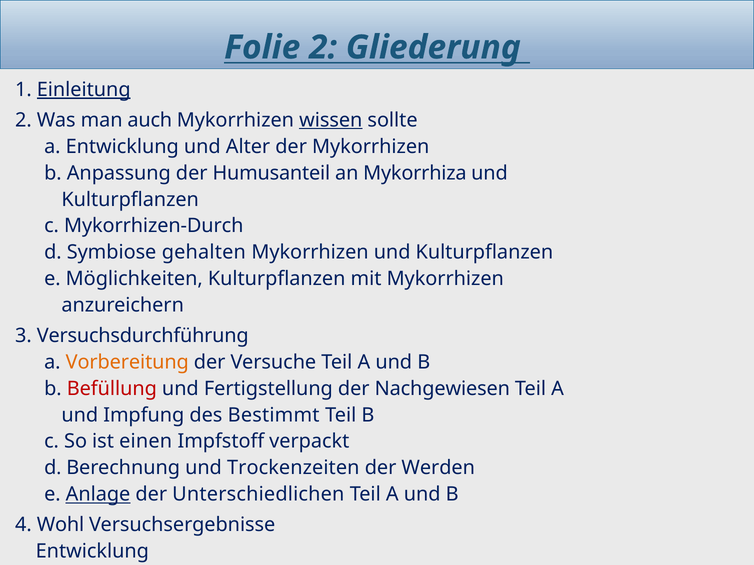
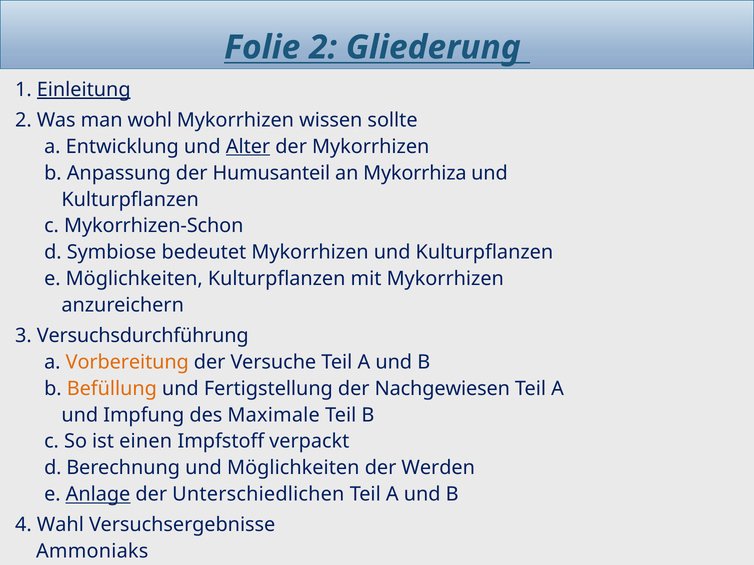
auch: auch -> wohl
wissen underline: present -> none
Alter underline: none -> present
Mykorrhizen-Durch: Mykorrhizen-Durch -> Mykorrhizen-Schon
gehalten: gehalten -> bedeutet
Befüllung colour: red -> orange
Bestimmt: Bestimmt -> Maximale
und Trockenzeiten: Trockenzeiten -> Möglichkeiten
Wohl: Wohl -> Wahl
Entwicklung at (92, 552): Entwicklung -> Ammoniaks
